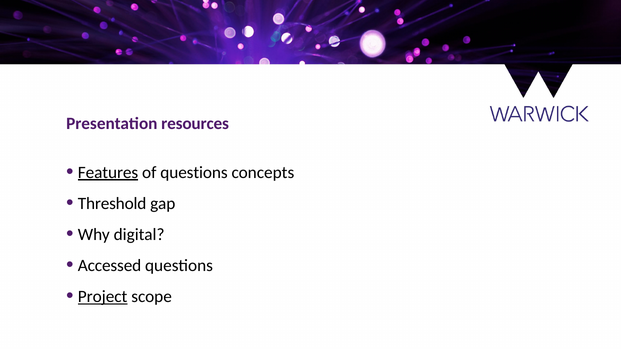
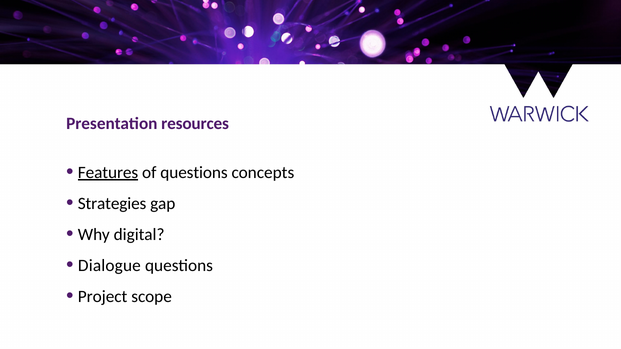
Threshold: Threshold -> Strategies
Accessed: Accessed -> Dialogue
Project underline: present -> none
